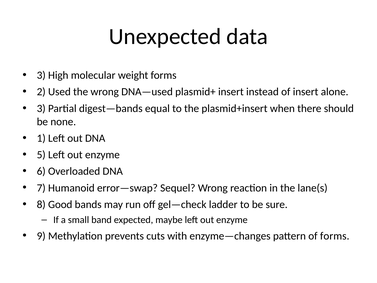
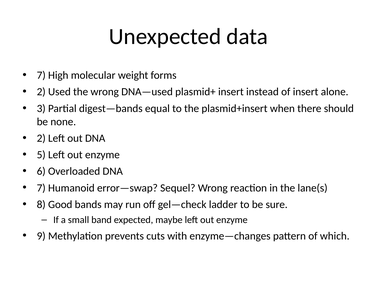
3 at (41, 75): 3 -> 7
1 at (41, 138): 1 -> 2
of forms: forms -> which
